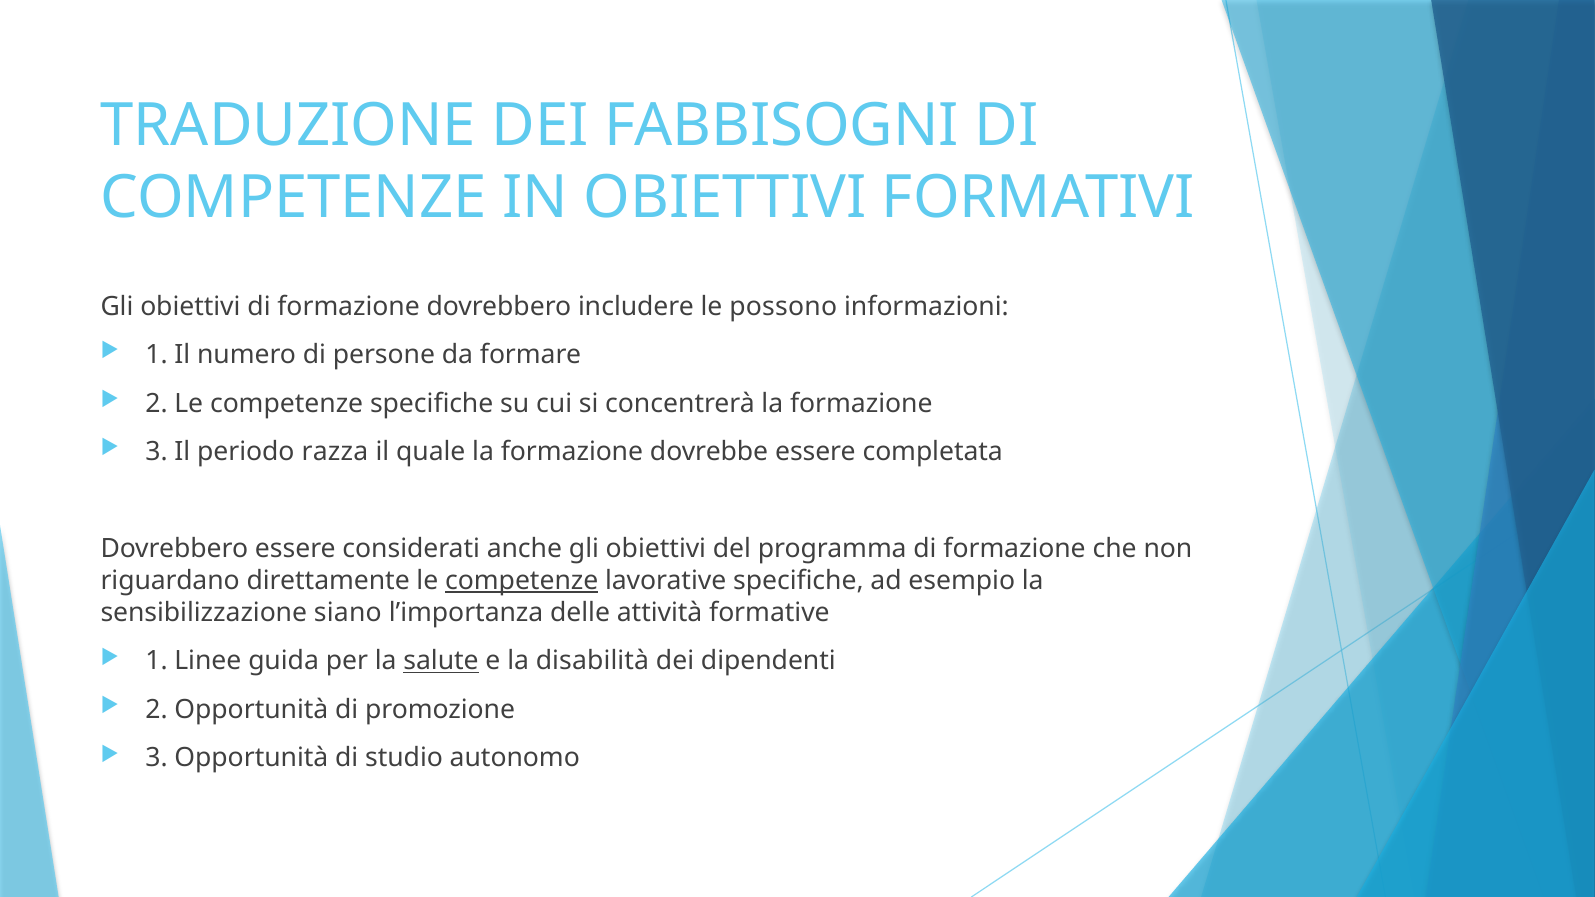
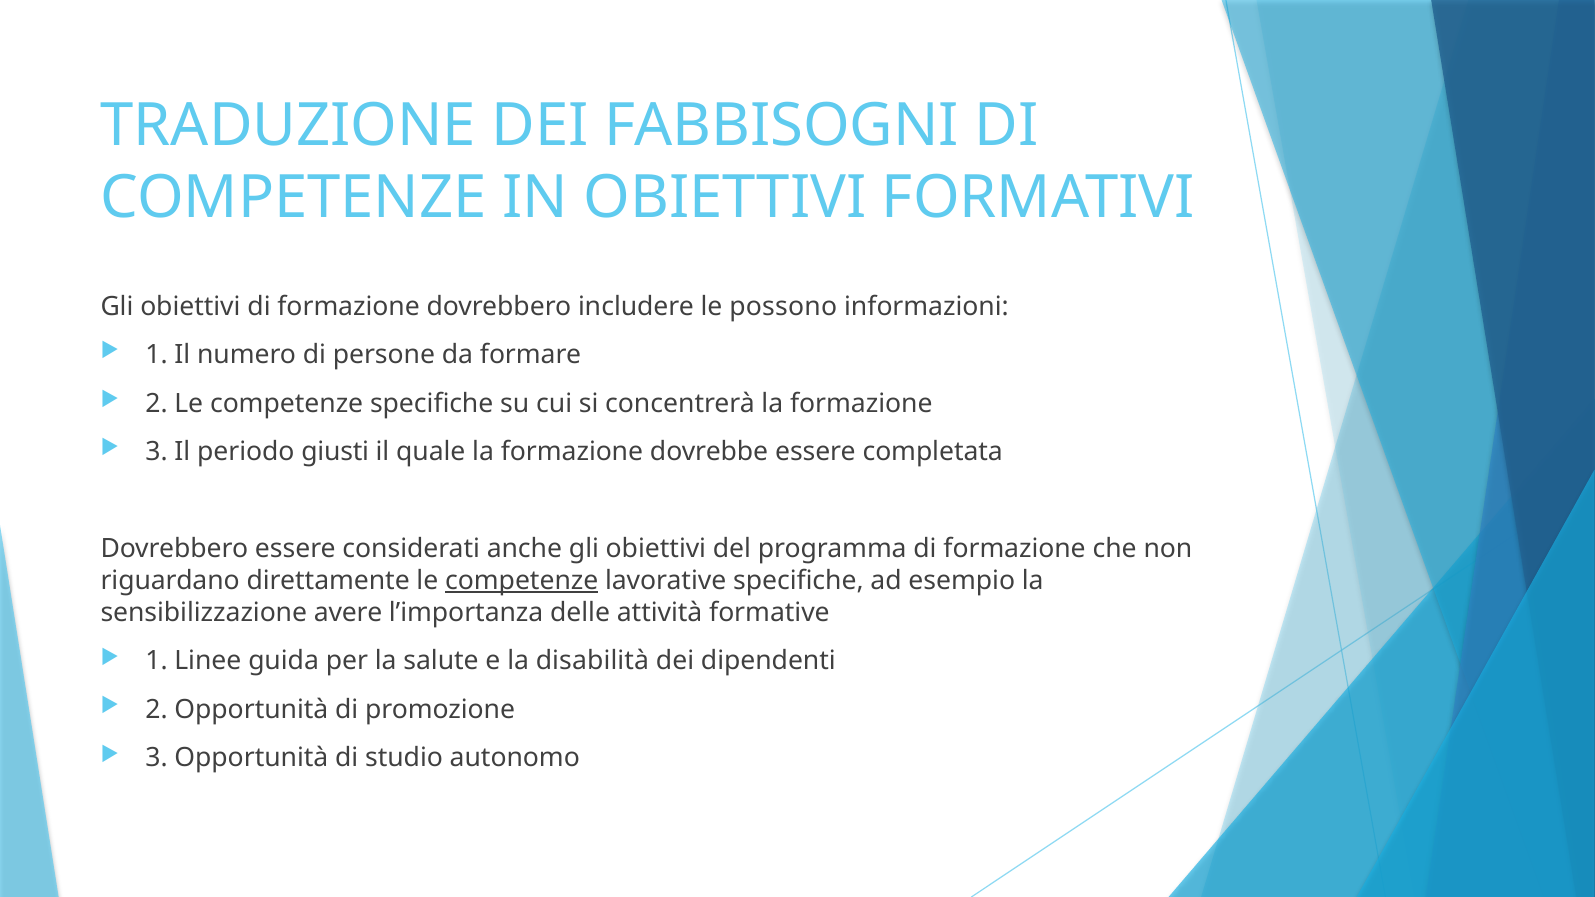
razza: razza -> giusti
siano: siano -> avere
salute underline: present -> none
